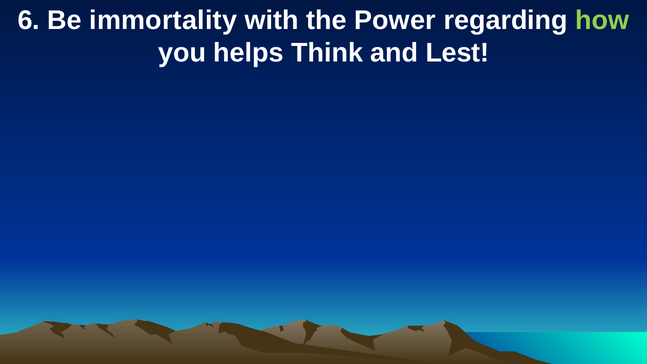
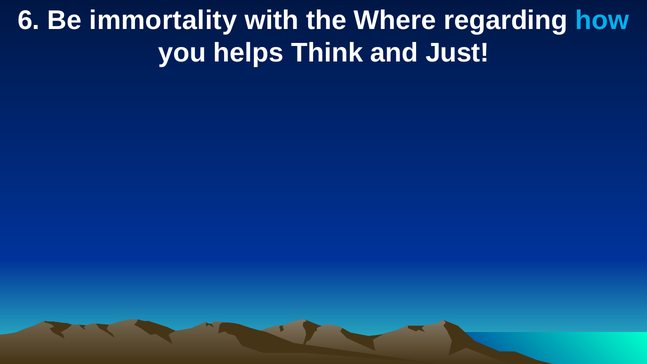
Power: Power -> Where
how colour: light green -> light blue
Lest: Lest -> Just
